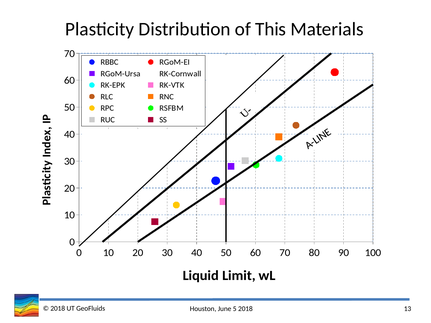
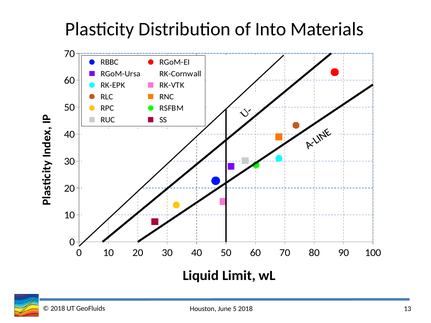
This: This -> Into
